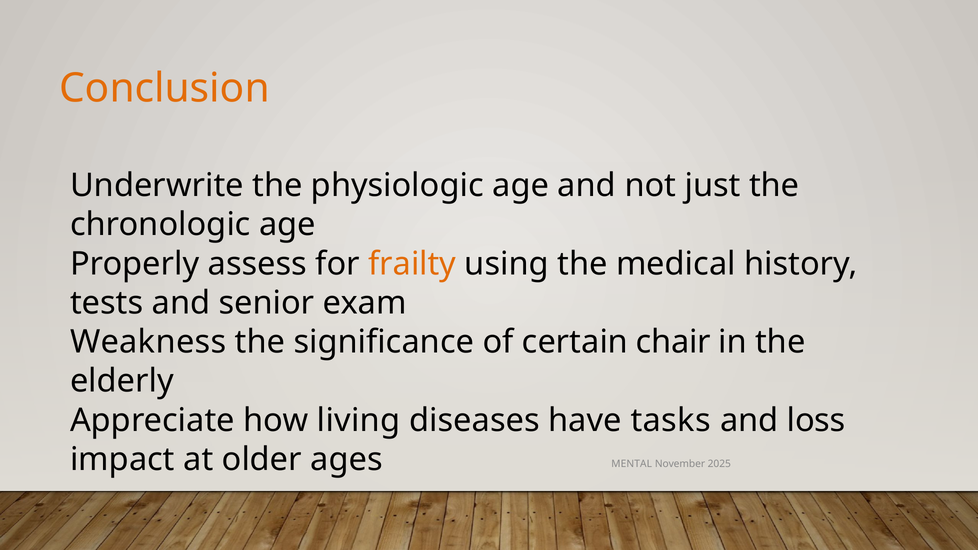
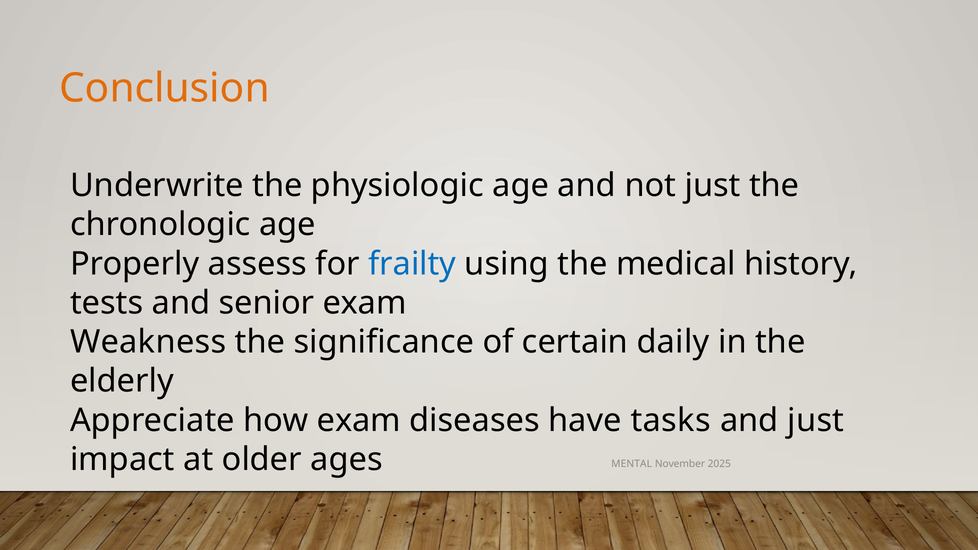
frailty colour: orange -> blue
chair: chair -> daily
how living: living -> exam
and loss: loss -> just
